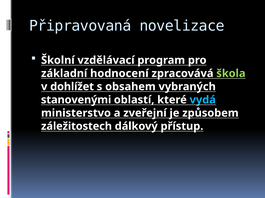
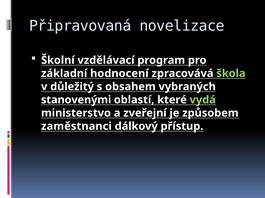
dohlížet: dohlížet -> důležitý
vydá colour: light blue -> light green
záležitostech: záležitostech -> zaměstnanci
